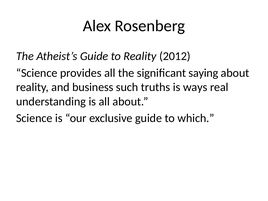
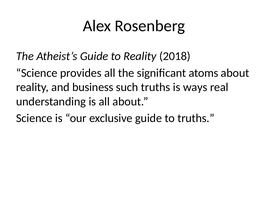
2012: 2012 -> 2018
saying: saying -> atoms
to which: which -> truths
